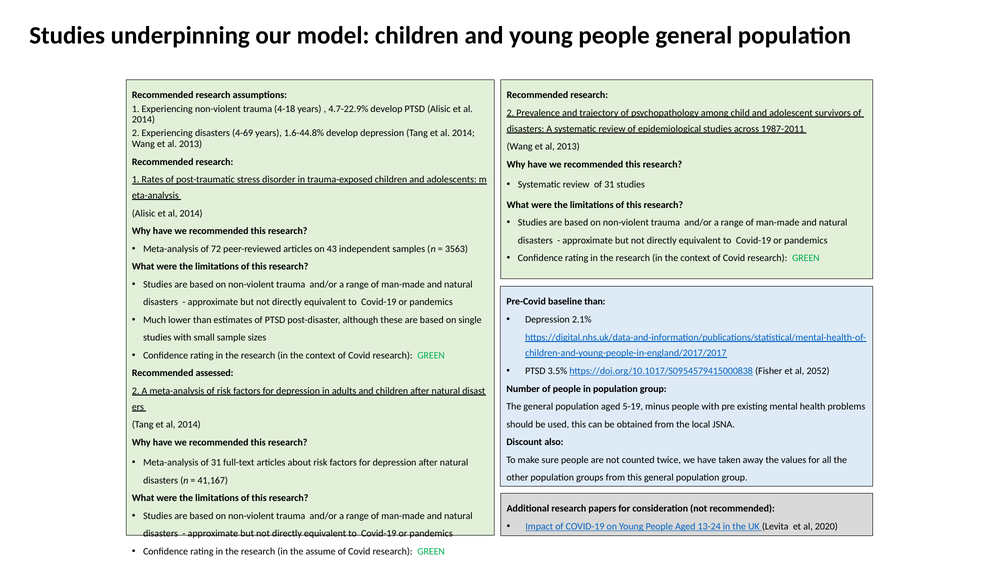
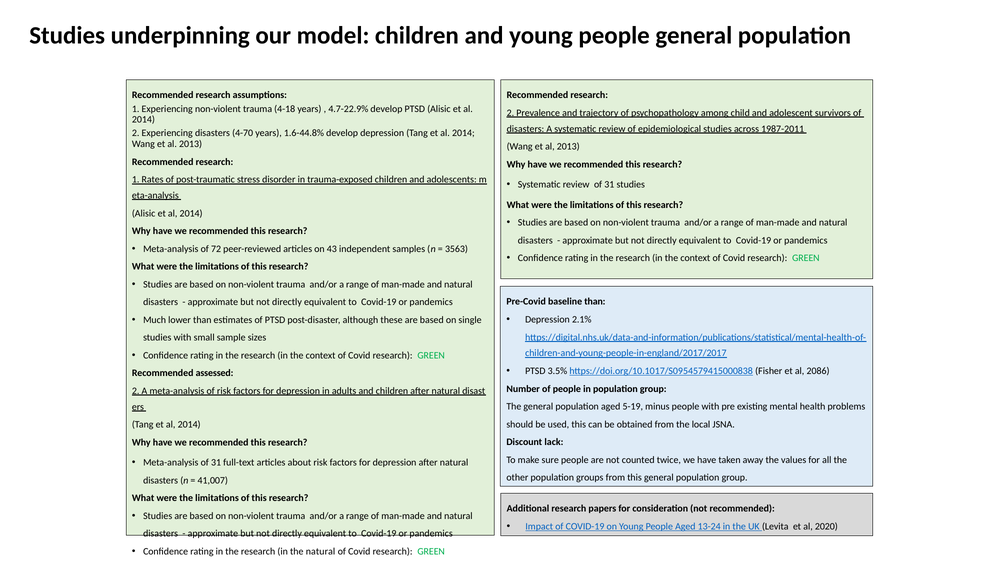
4-69: 4-69 -> 4-70
2052: 2052 -> 2086
also: also -> lack
41,167: 41,167 -> 41,007
the assume: assume -> natural
